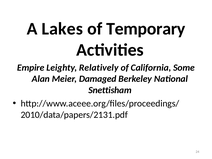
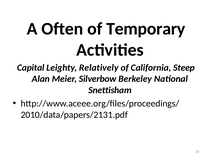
Lakes: Lakes -> Often
Empire: Empire -> Capital
Some: Some -> Steep
Damaged: Damaged -> Silverbow
